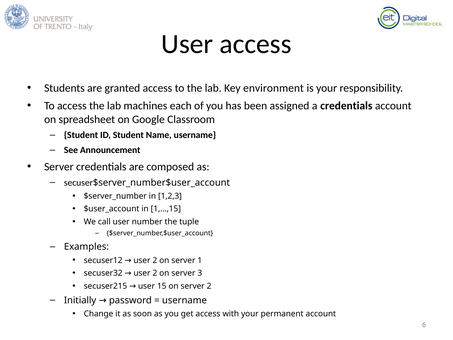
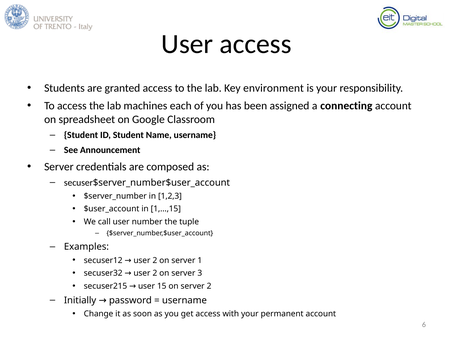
a credentials: credentials -> connecting
